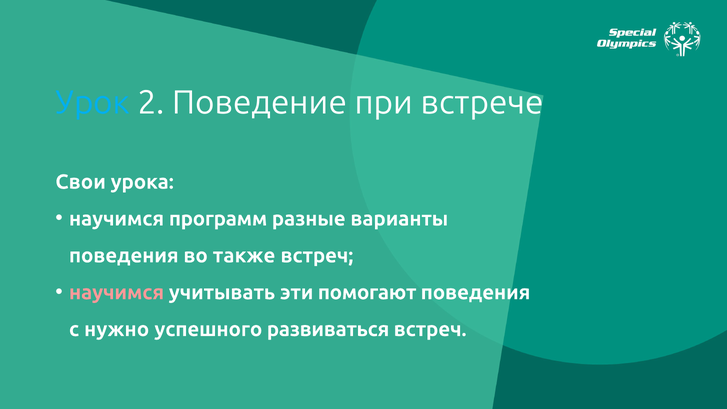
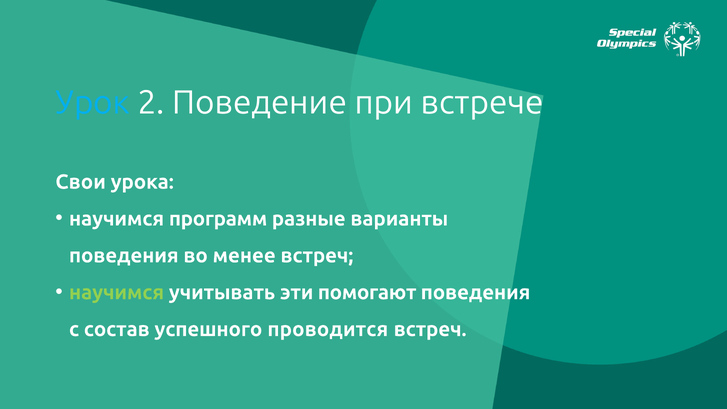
также: также -> менее
научимся at (117, 292) colour: pink -> light green
нужно: нужно -> состав
развиваться: развиваться -> проводится
